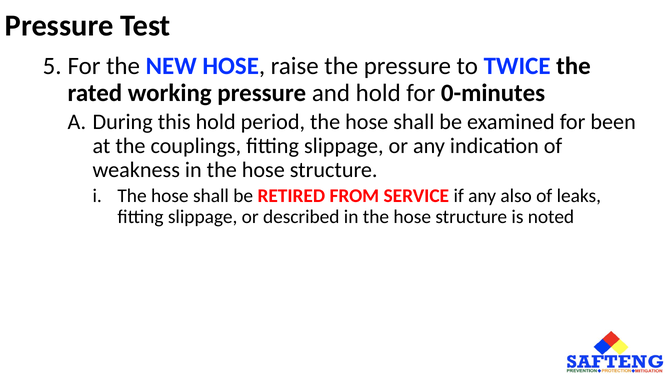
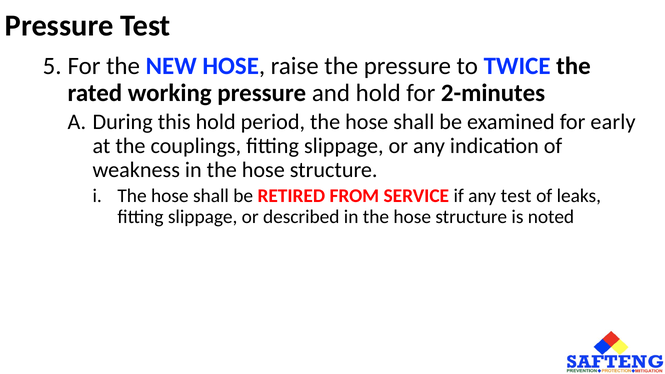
0-minutes: 0-minutes -> 2-minutes
been: been -> early
any also: also -> test
